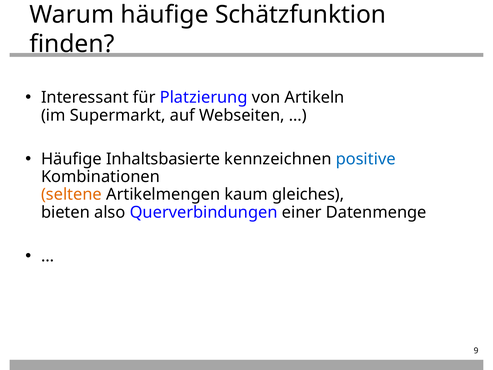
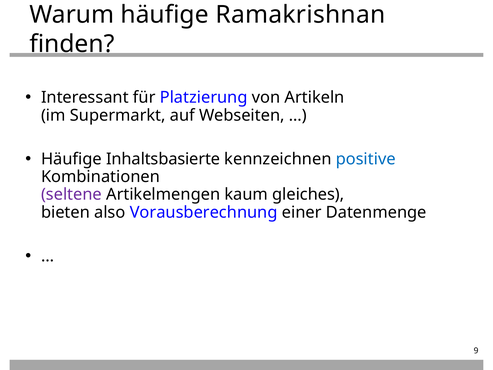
Schätzfunktion: Schätzfunktion -> Ramakrishnan
seltene colour: orange -> purple
Querverbindungen: Querverbindungen -> Vorausberechnung
